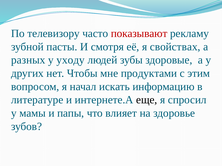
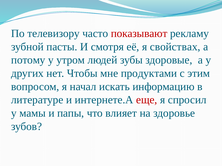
разных: разных -> потому
уходу: уходу -> утром
еще colour: black -> red
